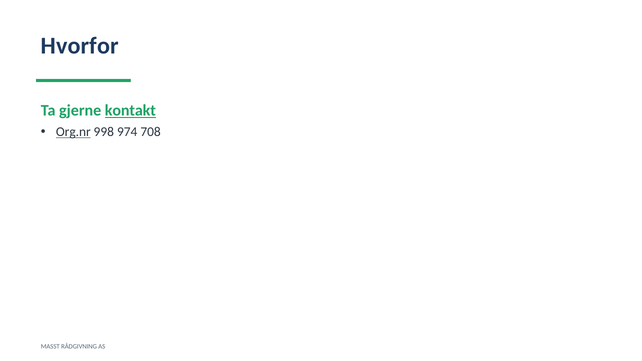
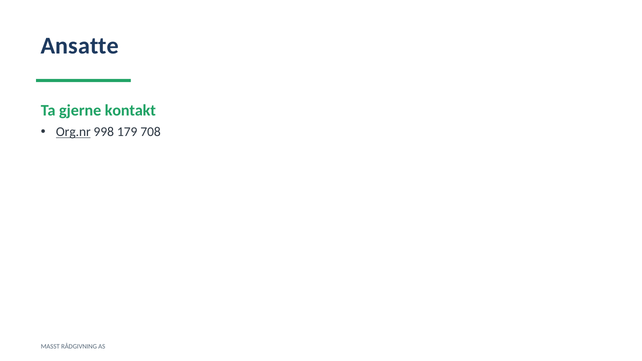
Hvorfor: Hvorfor -> Ansatte
kontakt underline: present -> none
974: 974 -> 179
